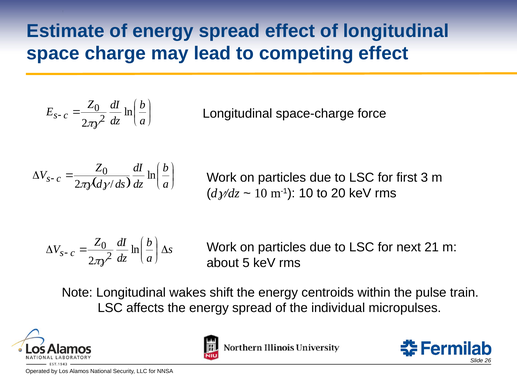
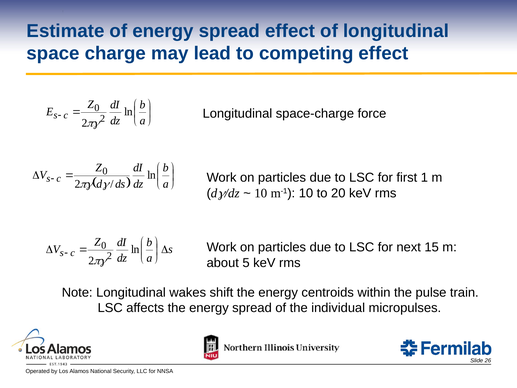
3: 3 -> 1
21: 21 -> 15
